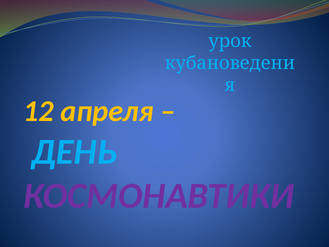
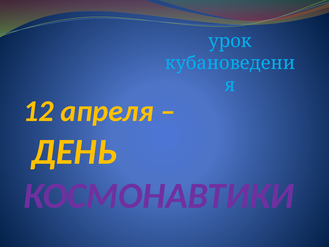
ДЕНЬ colour: light blue -> yellow
